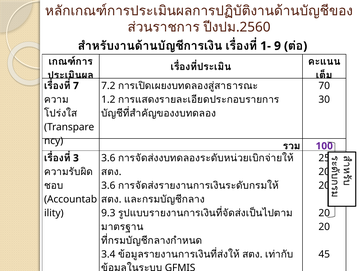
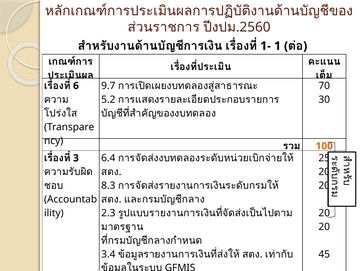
9: 9 -> 1
7.2: 7.2 -> 9.7
7: 7 -> 6
1.2: 1.2 -> 5.2
100 colour: purple -> orange
3.6 at (108, 158): 3.6 -> 6.4
3.6 at (108, 185): 3.6 -> 8.3
9.3: 9.3 -> 2.3
